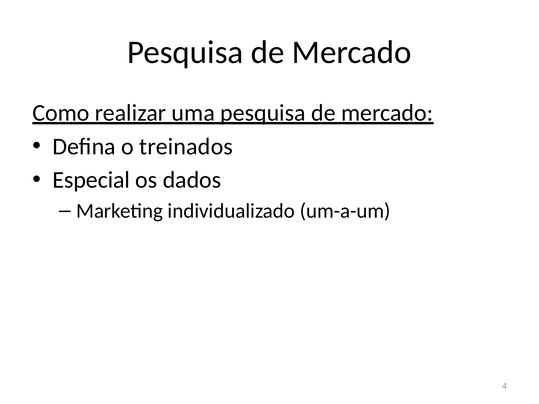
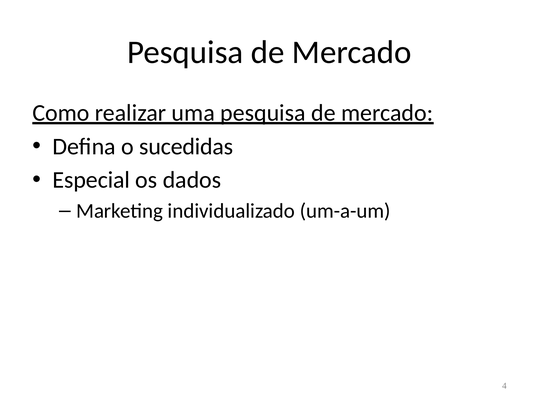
treinados: treinados -> sucedidas
